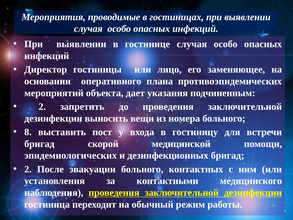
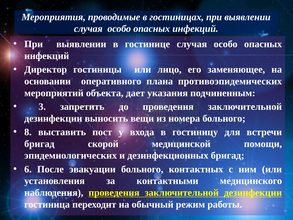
2 at (42, 107): 2 -> 3
2 at (28, 169): 2 -> 6
